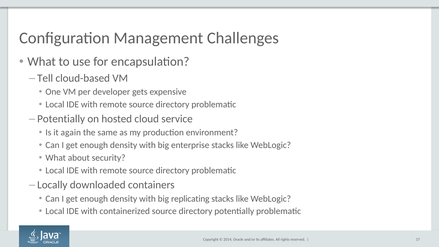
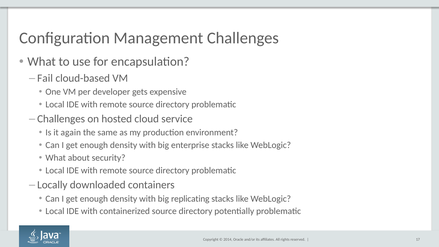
Tell: Tell -> Fail
Potentially at (61, 119): Potentially -> Challenges
